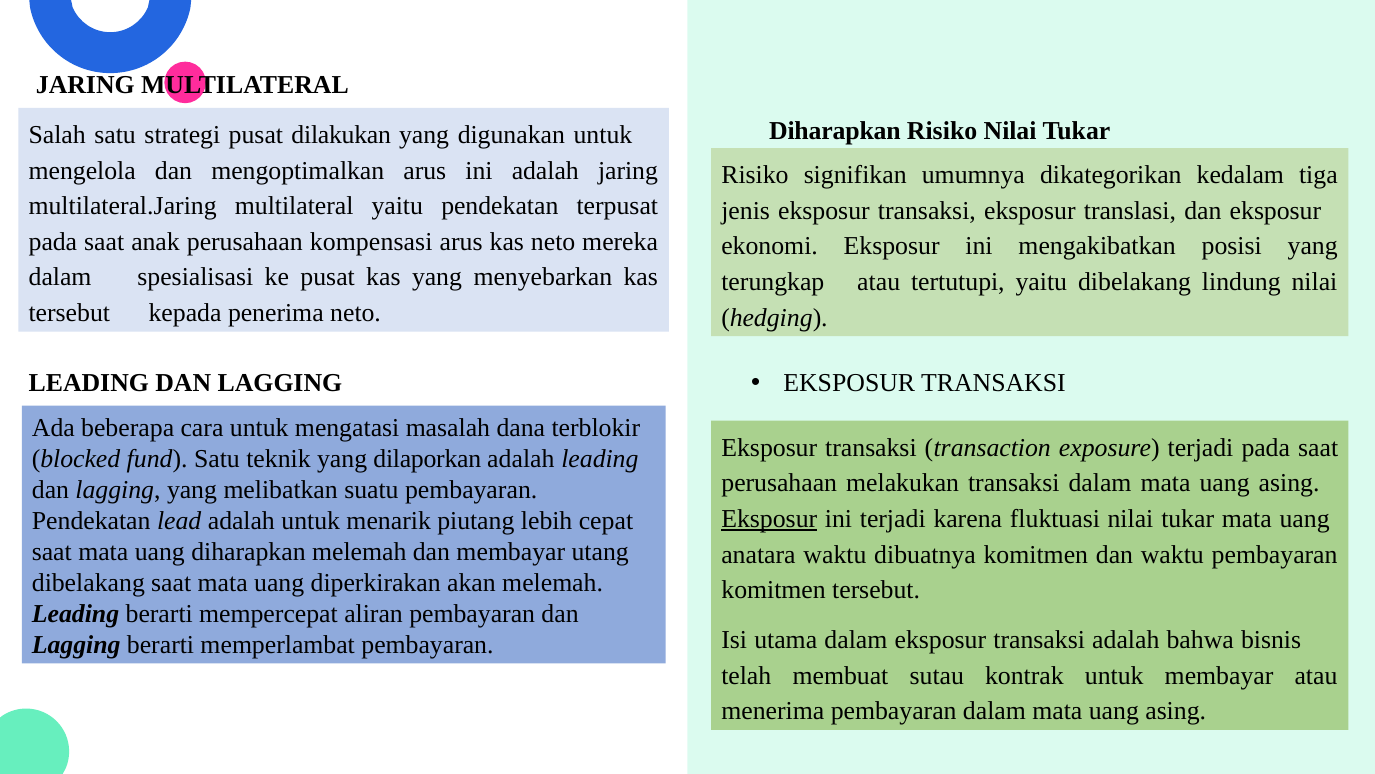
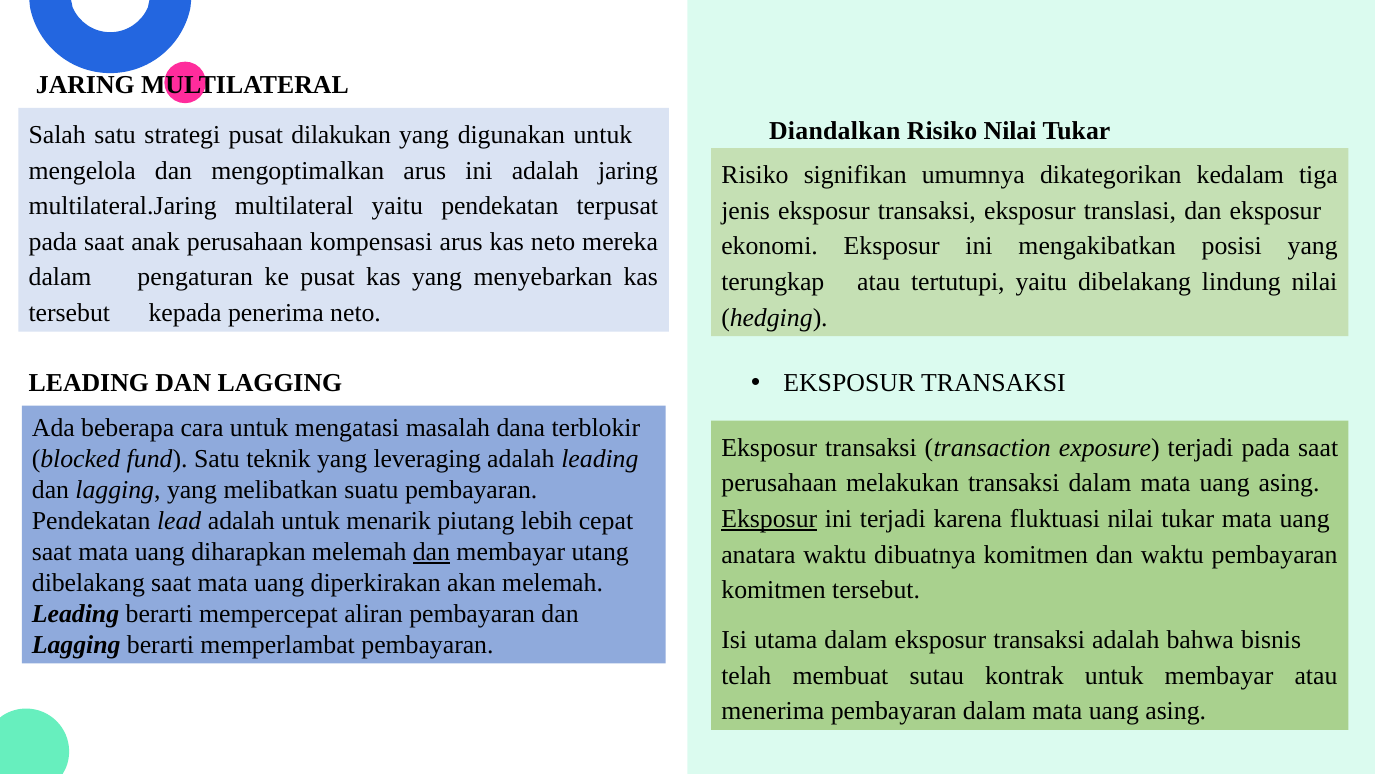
Diharapkan at (835, 131): Diharapkan -> Diandalkan
spesialisasi: spesialisasi -> pengaturan
dilaporkan: dilaporkan -> leveraging
dan at (431, 551) underline: none -> present
